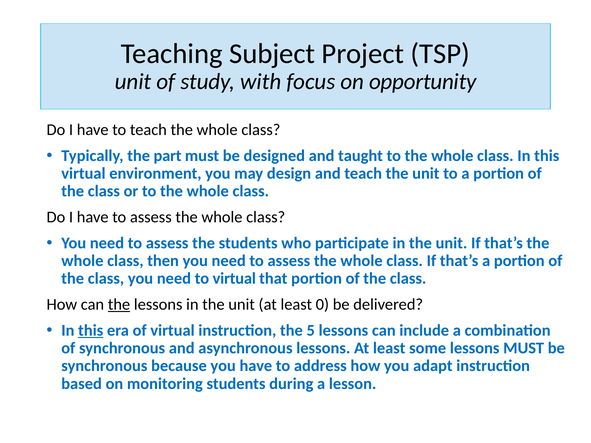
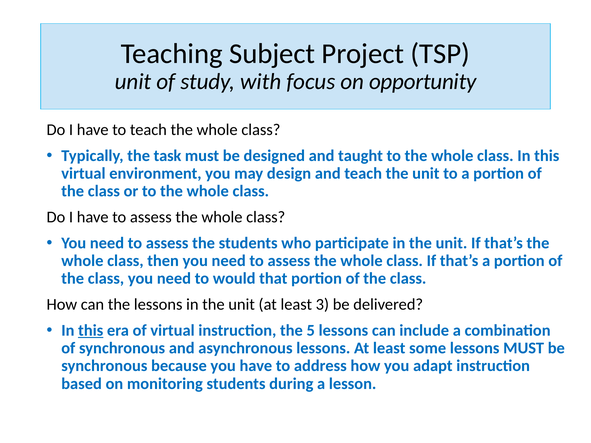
part: part -> task
to virtual: virtual -> would
the at (119, 305) underline: present -> none
0: 0 -> 3
